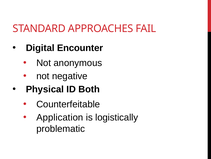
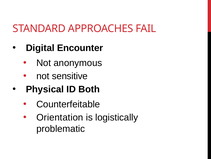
negative: negative -> sensitive
Application: Application -> Orientation
